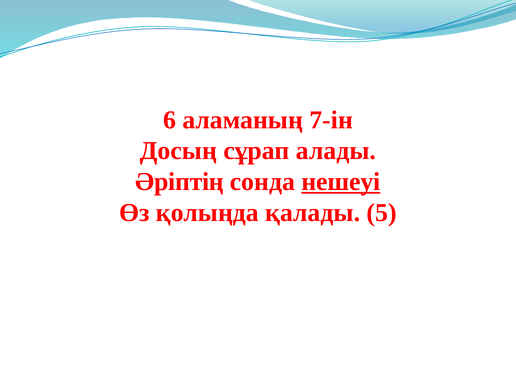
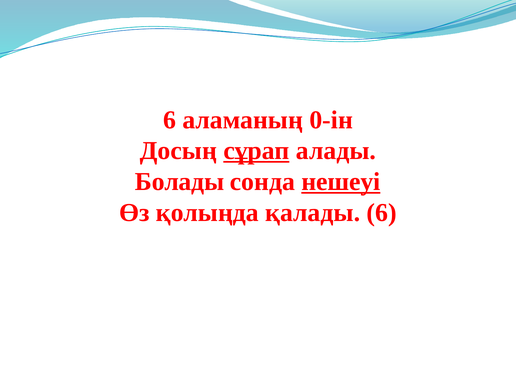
7-ін: 7-ін -> 0-ін
сұрап underline: none -> present
Әріптің: Әріптің -> Болады
қалады 5: 5 -> 6
